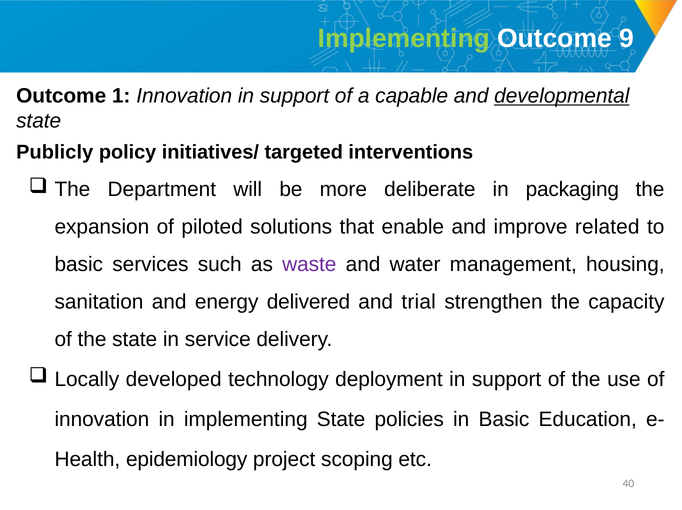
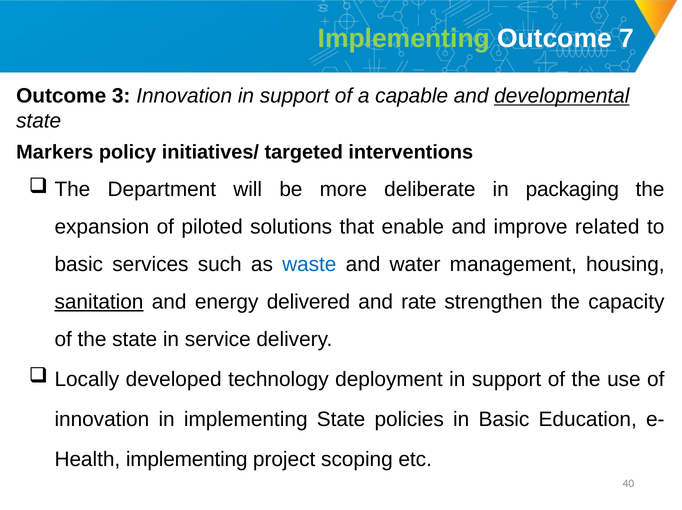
9: 9 -> 7
1: 1 -> 3
Publicly: Publicly -> Markers
waste colour: purple -> blue
sanitation underline: none -> present
trial: trial -> rate
epidemiology at (187, 459): epidemiology -> implementing
